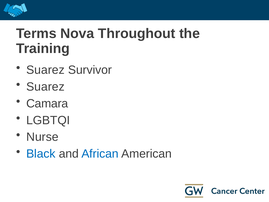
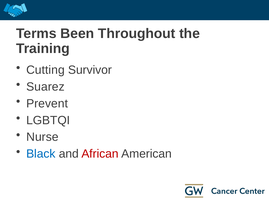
Nova: Nova -> Been
Suarez at (45, 70): Suarez -> Cutting
Camara: Camara -> Prevent
African colour: blue -> red
